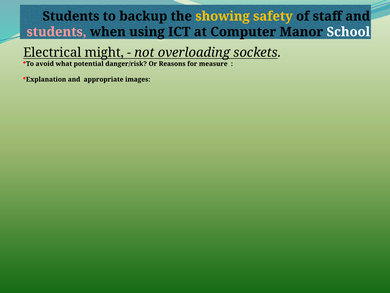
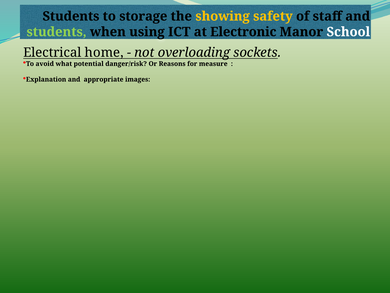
backup: backup -> storage
students at (57, 32) colour: pink -> light green
Computer: Computer -> Electronic
might: might -> home
